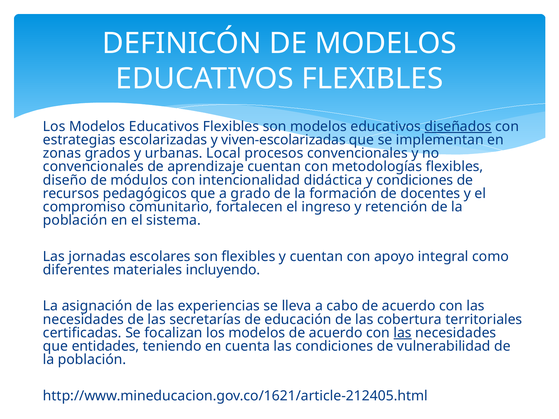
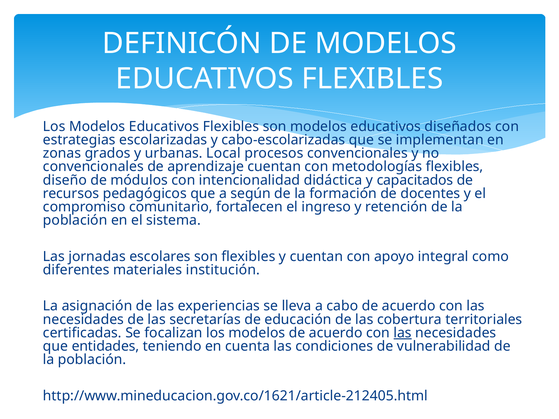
diseñados underline: present -> none
viven-escolarizadas: viven-escolarizadas -> cabo-escolarizadas
y condiciones: condiciones -> capacitados
grado: grado -> según
incluyendo: incluyendo -> institución
